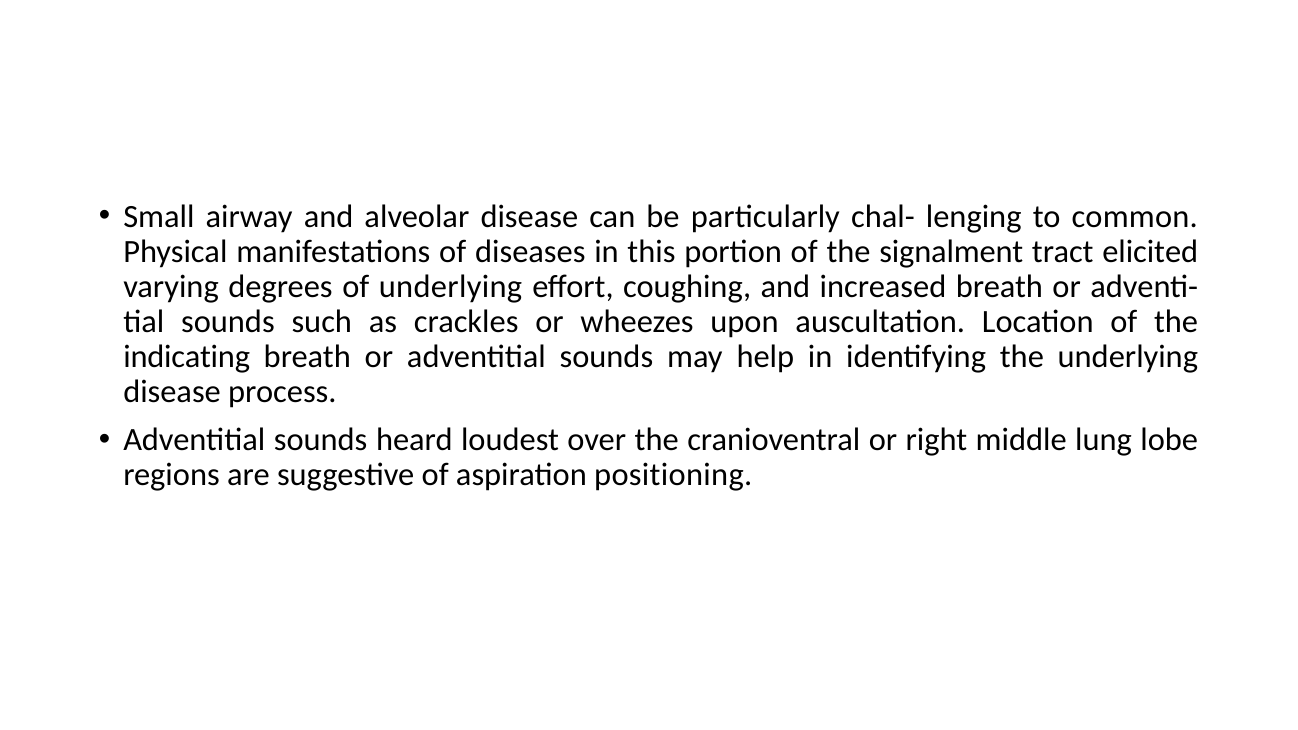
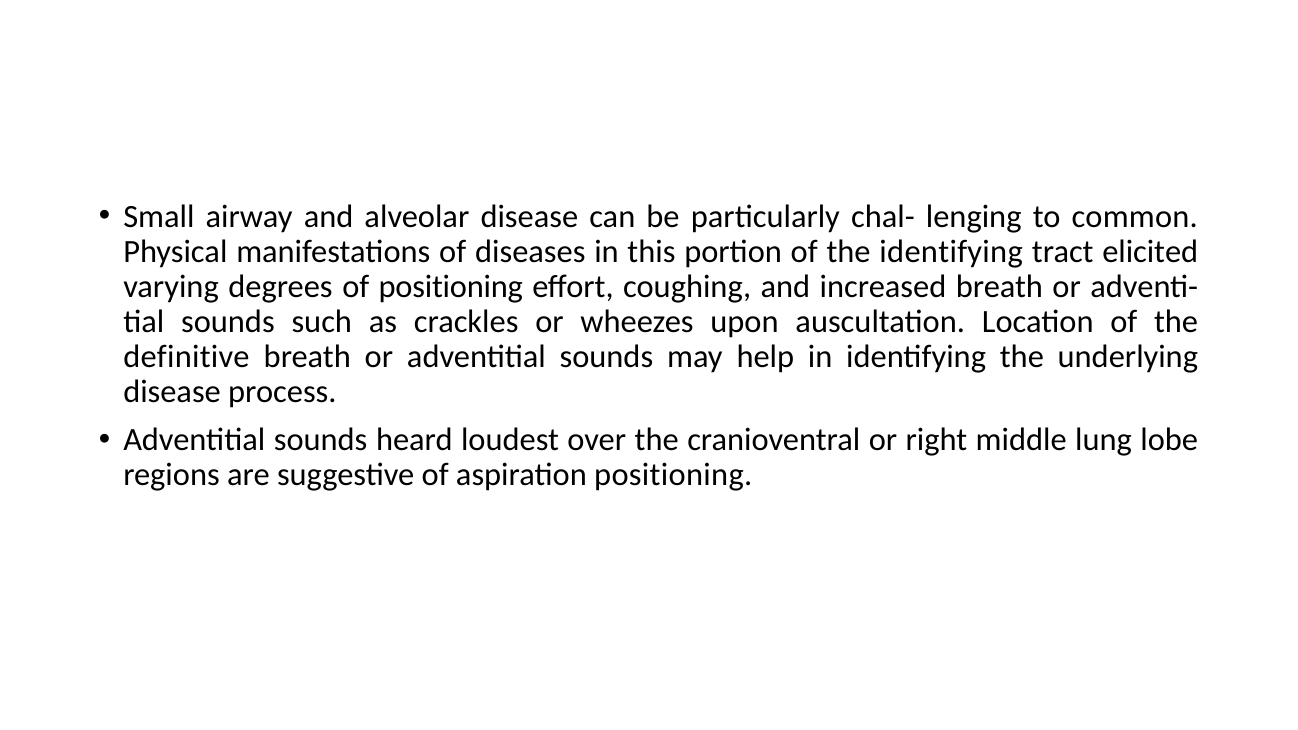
the signalment: signalment -> identifying
of underlying: underlying -> positioning
indicating: indicating -> definitive
